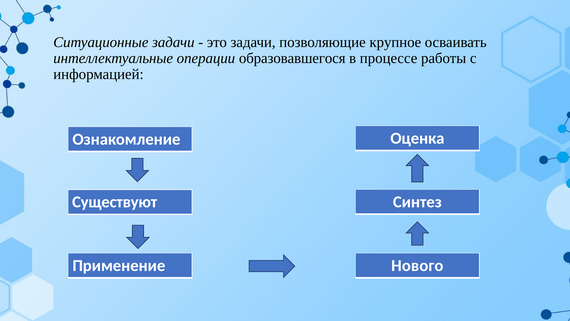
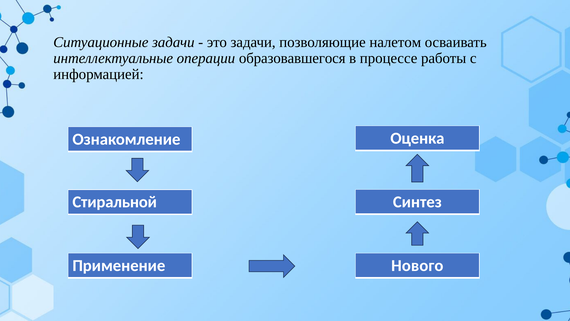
крупное: крупное -> налетом
Существуют: Существуют -> Стиральной
